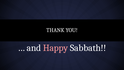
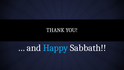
Happy colour: pink -> light blue
